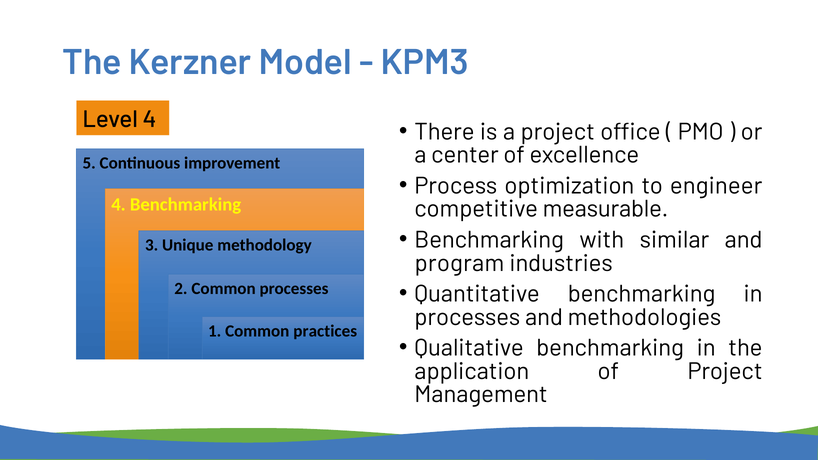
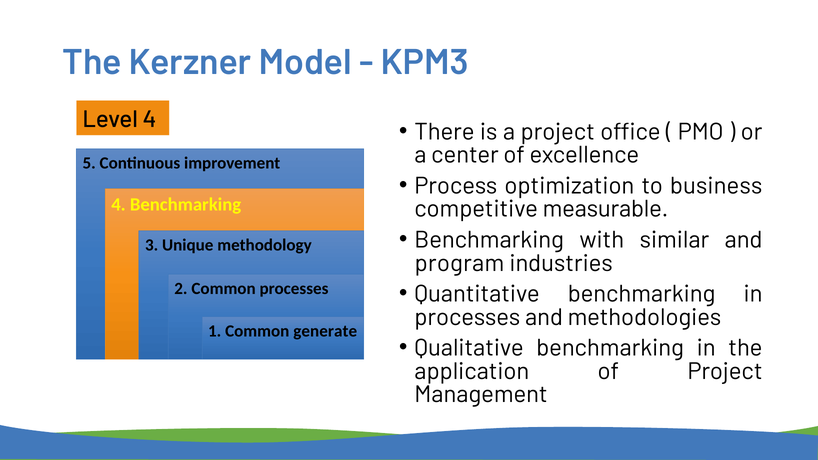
engineer: engineer -> business
practices: practices -> generate
